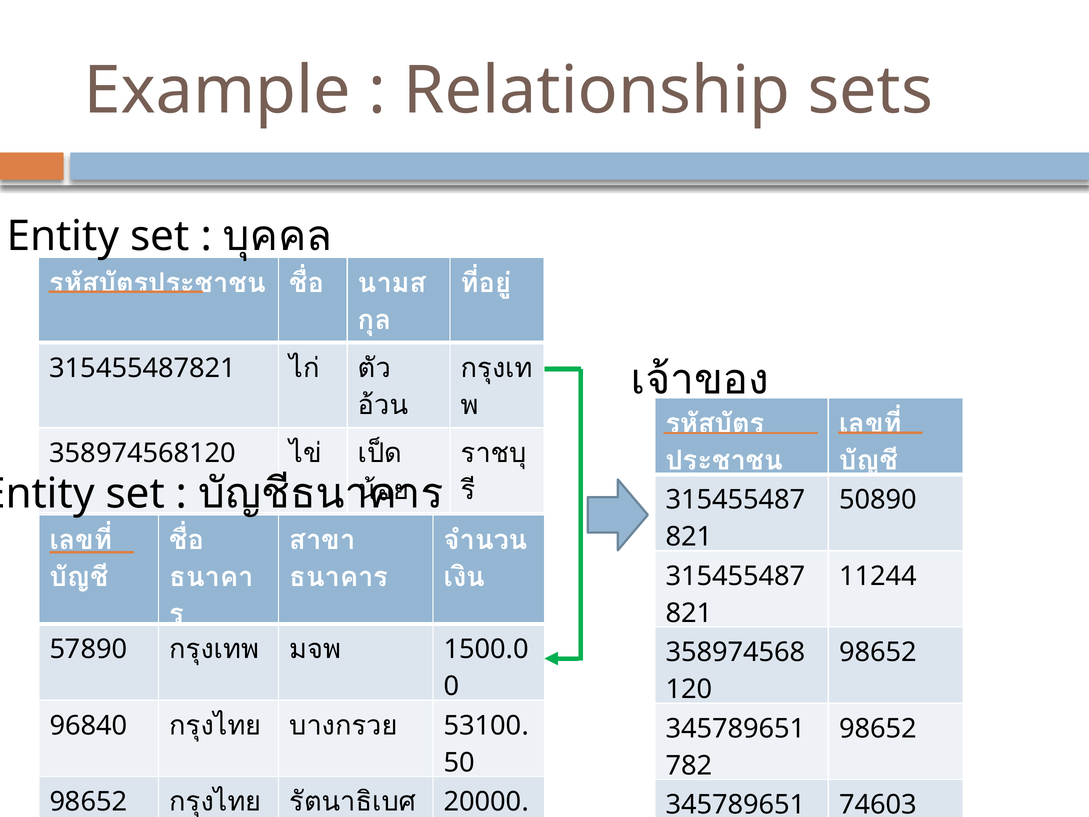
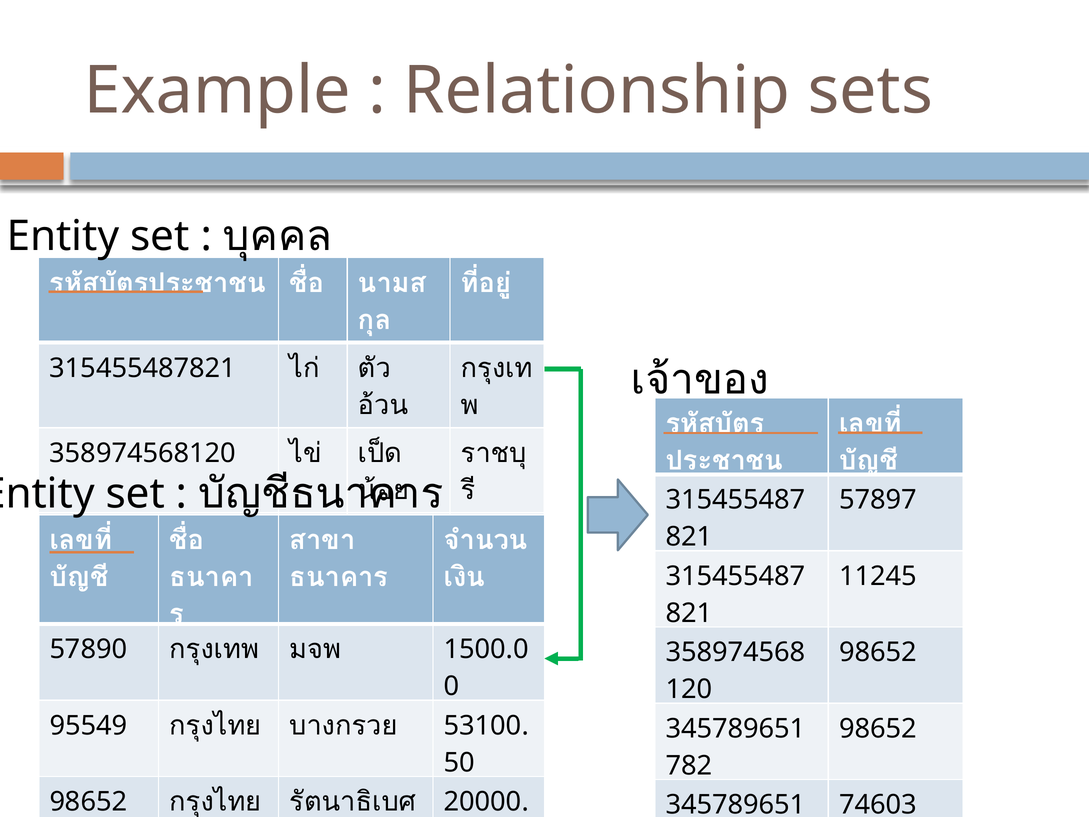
50890: 50890 -> 57897
11244: 11244 -> 11245
96840: 96840 -> 95549
